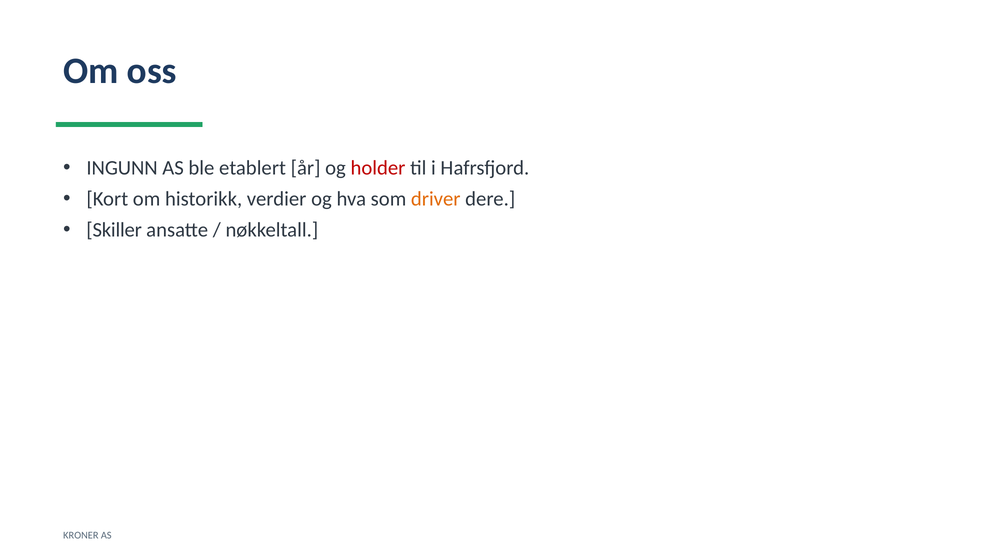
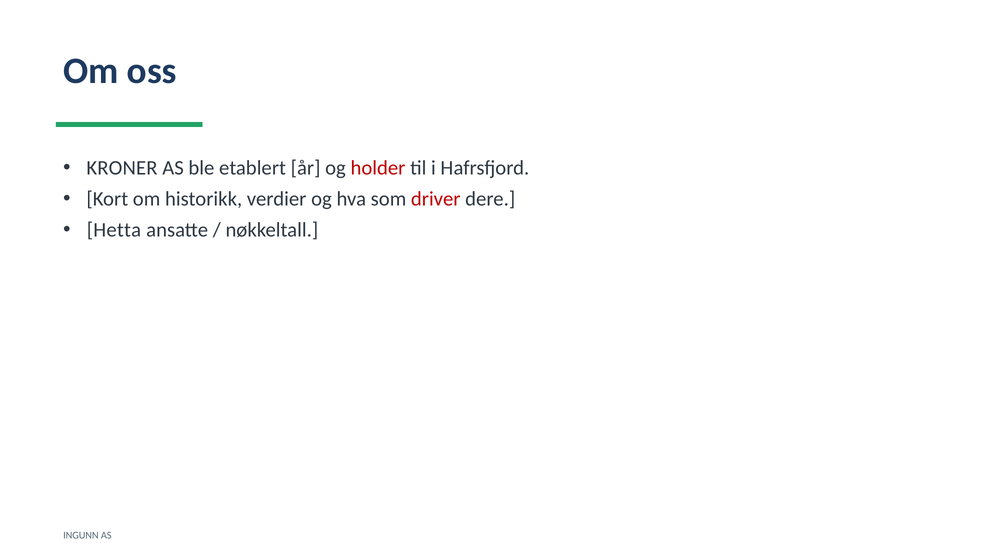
INGUNN: INGUNN -> KRONER
driver colour: orange -> red
Skiller: Skiller -> Hetta
KRONER: KRONER -> INGUNN
